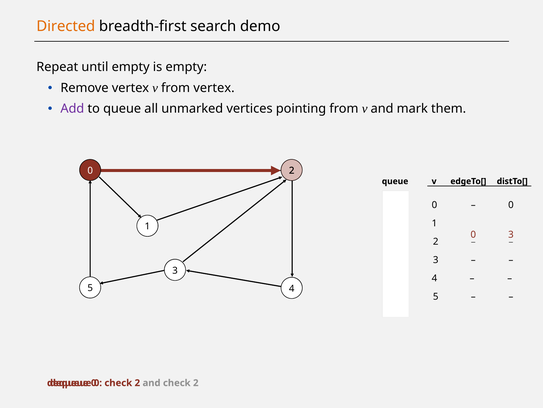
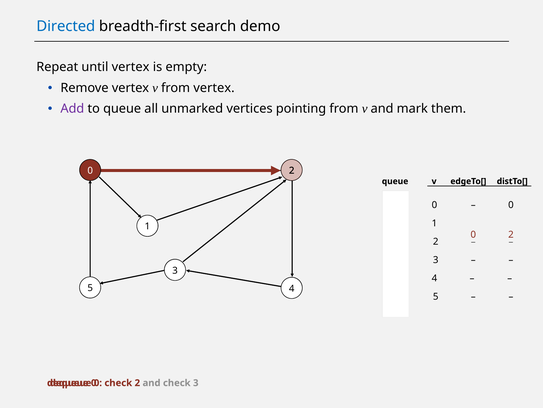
Directed colour: orange -> blue
until empty: empty -> vertex
0 3: 3 -> 2
and check 2: 2 -> 3
